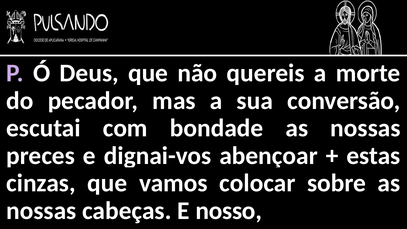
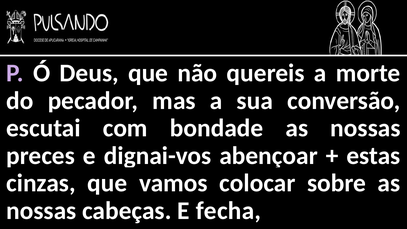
nosso: nosso -> fecha
